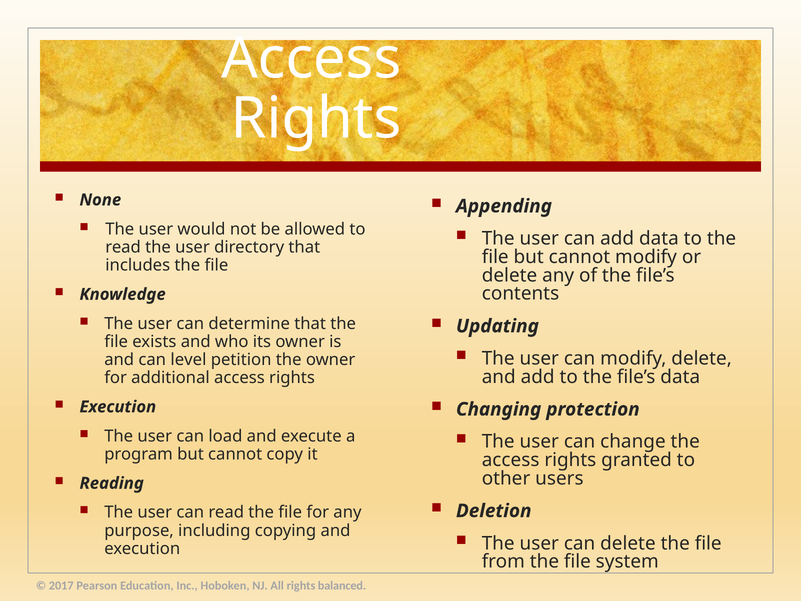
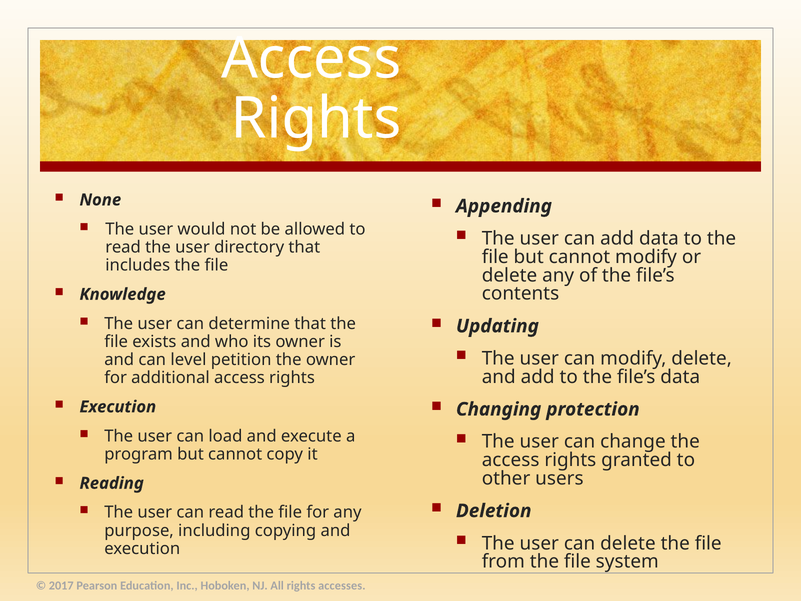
balanced: balanced -> accesses
